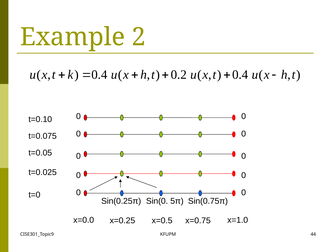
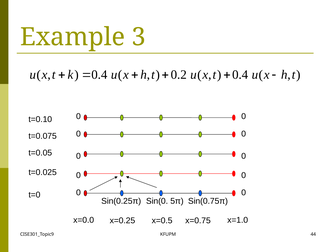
Example 2: 2 -> 3
